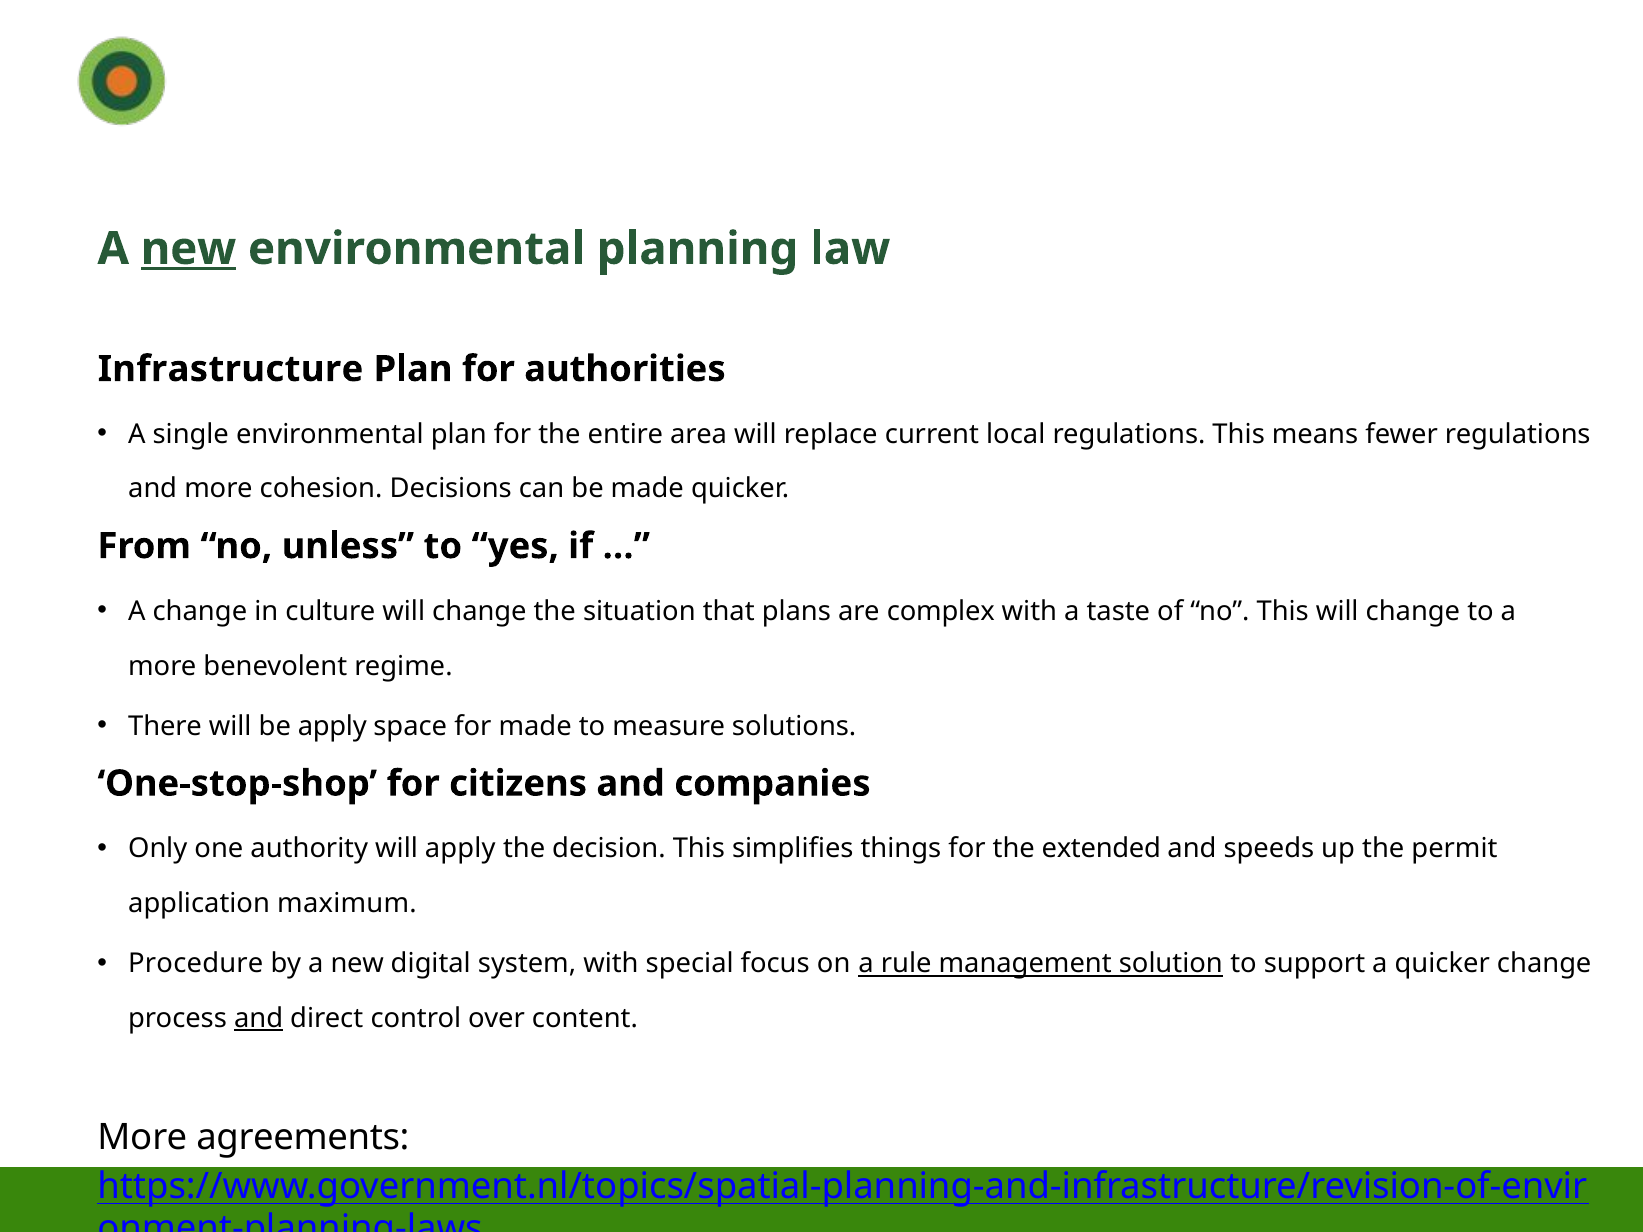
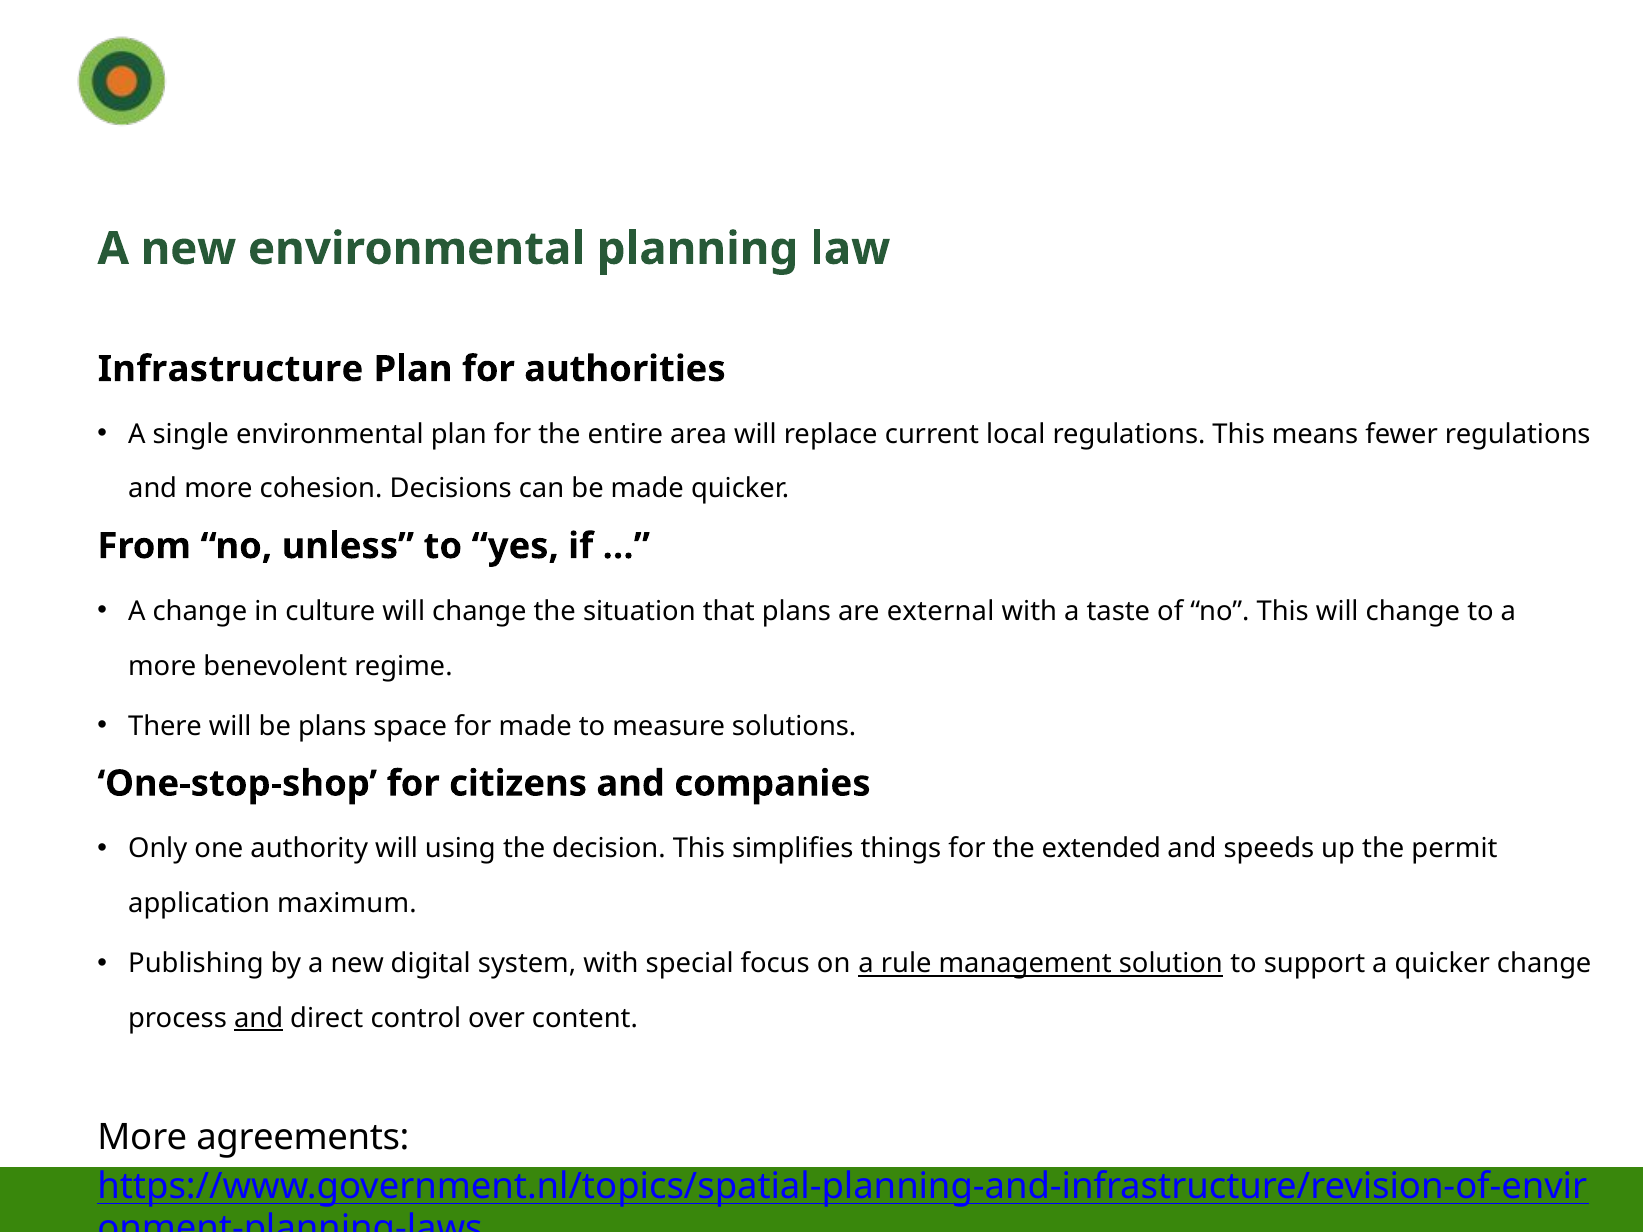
new at (188, 249) underline: present -> none
complex: complex -> external
be apply: apply -> plans
will apply: apply -> using
Procedure: Procedure -> Publishing
